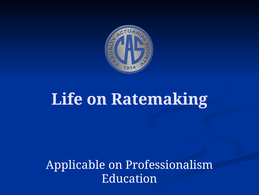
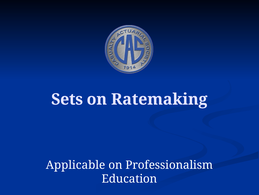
Life: Life -> Sets
